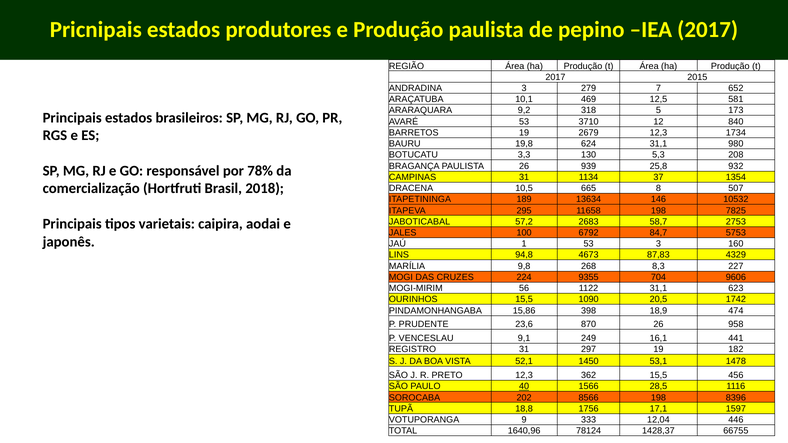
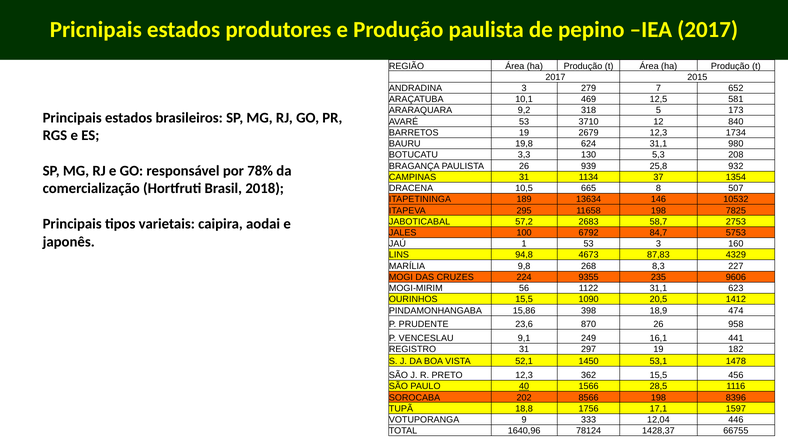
704: 704 -> 235
1742: 1742 -> 1412
